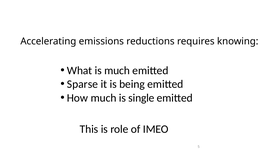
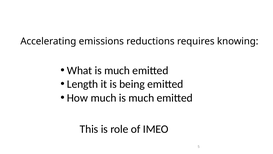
Sparse: Sparse -> Length
much is single: single -> much
